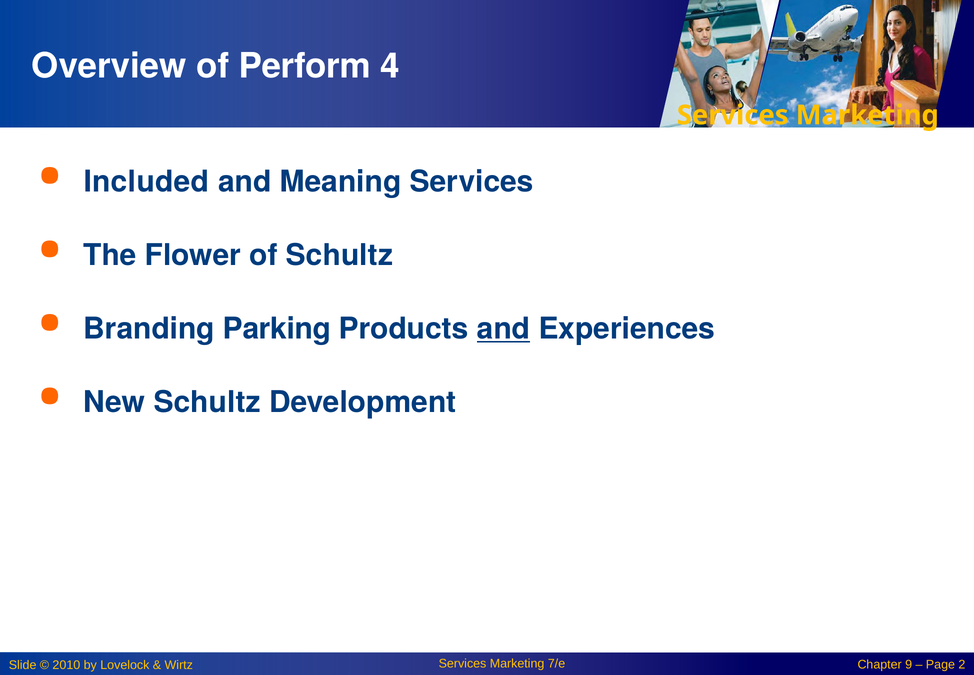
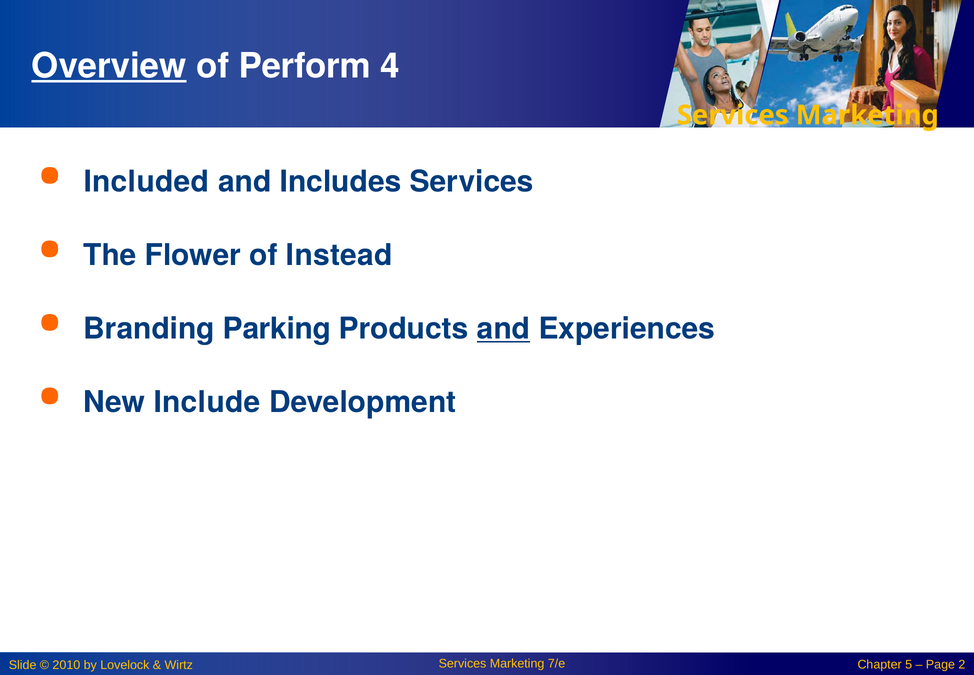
Overview underline: none -> present
Meaning: Meaning -> Includes
of Schultz: Schultz -> Instead
New Schultz: Schultz -> Include
9: 9 -> 5
